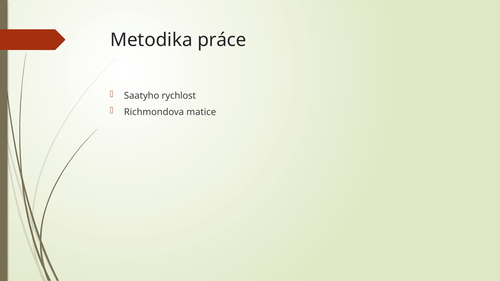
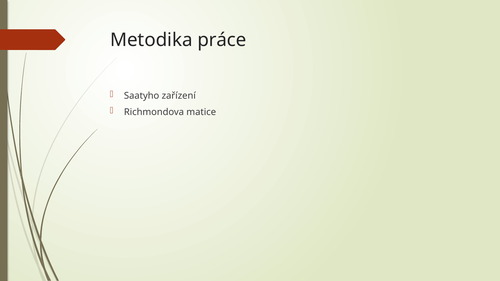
rychlost: rychlost -> zařízení
